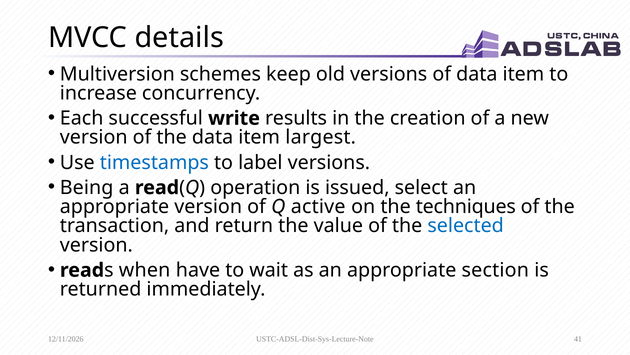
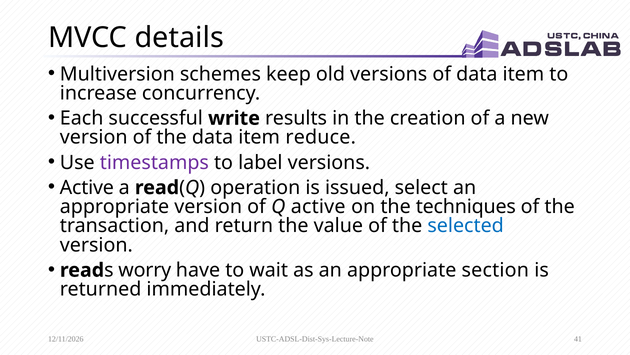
largest: largest -> reduce
timestamps colour: blue -> purple
Being at (87, 187): Being -> Active
when: when -> worry
